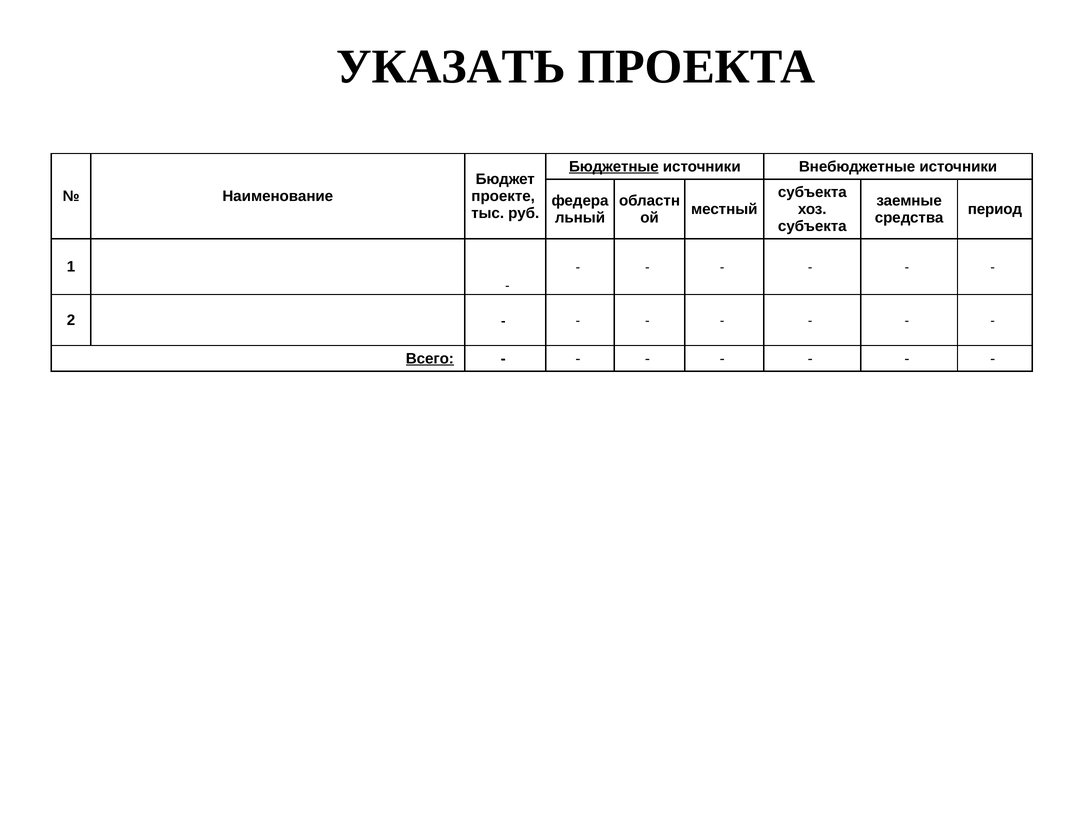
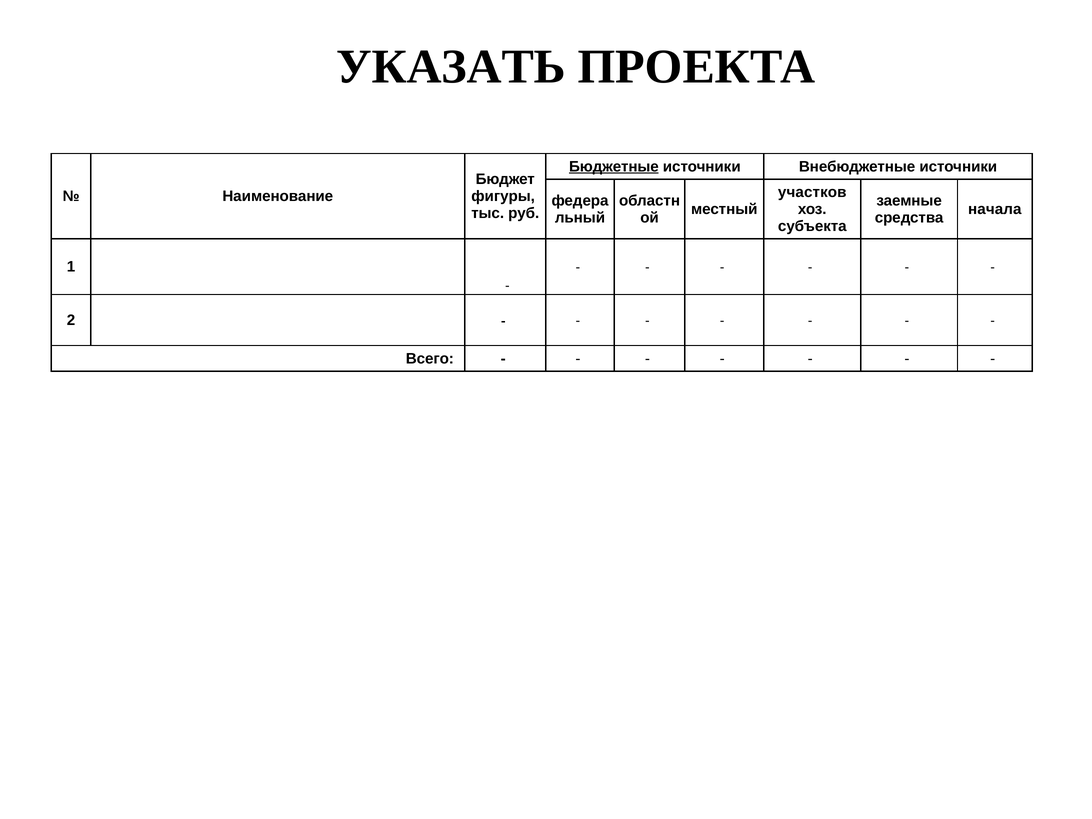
субъекта at (812, 192): субъекта -> участков
проекте: проекте -> фигуры
период: период -> начала
Всего underline: present -> none
